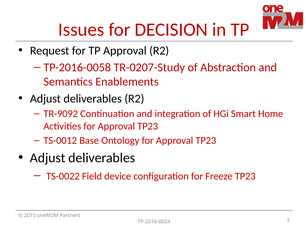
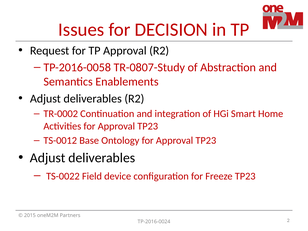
TR-0207-Study: TR-0207-Study -> TR-0807-Study
TR-9092: TR-9092 -> TR-0002
